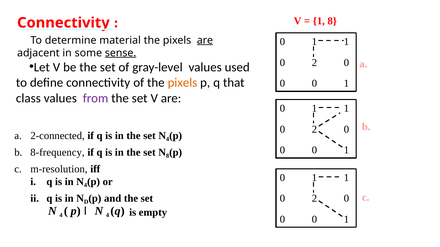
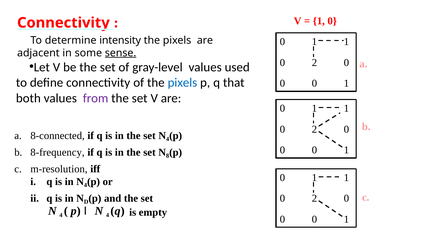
8 at (332, 21): 8 -> 0
material: material -> intensity
are at (205, 40) underline: present -> none
pixels at (182, 83) colour: orange -> blue
class: class -> both
2-connected: 2-connected -> 8-connected
